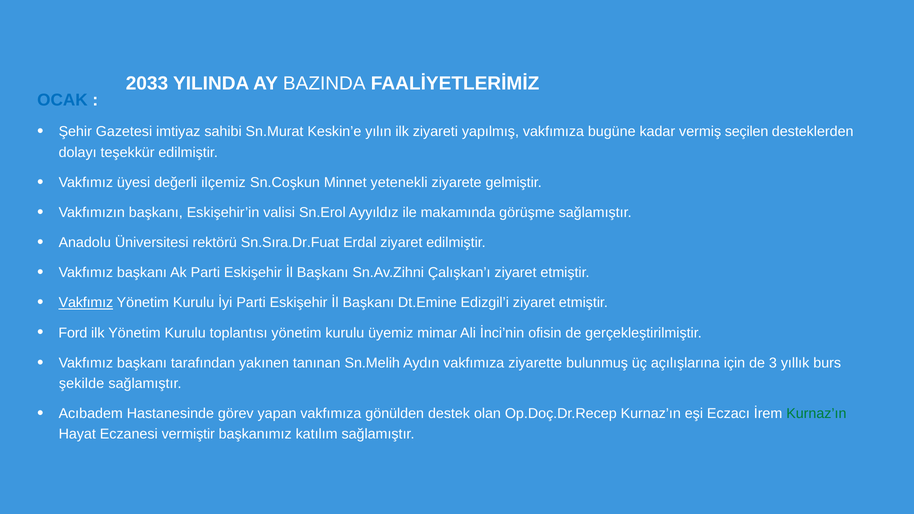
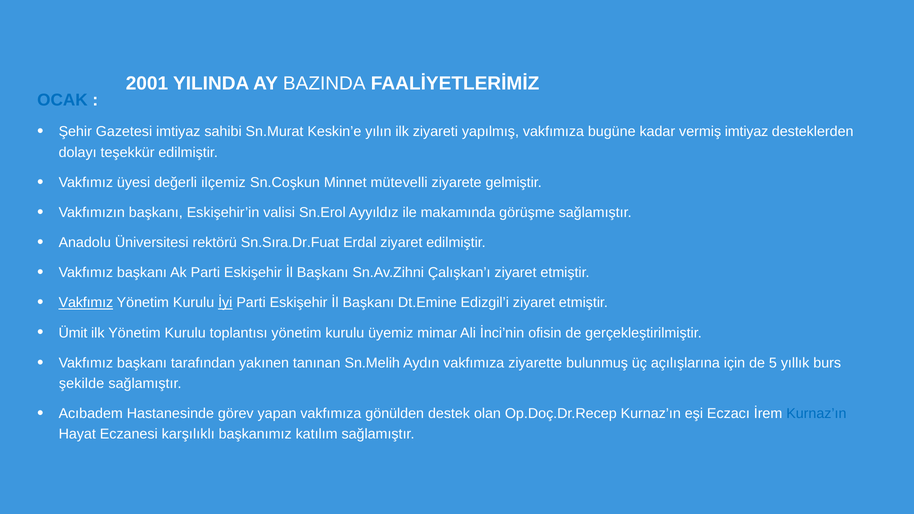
2033: 2033 -> 2001
vermiş seçilen: seçilen -> imtiyaz
yetenekli: yetenekli -> mütevelli
İyi underline: none -> present
Ford: Ford -> Ümit
3: 3 -> 5
Kurnaz’ın at (816, 414) colour: green -> blue
vermiştir: vermiştir -> karşılıklı
